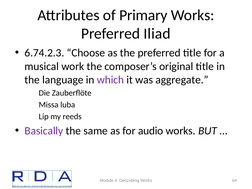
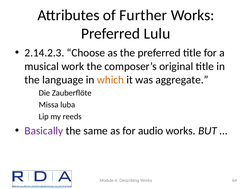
Primary: Primary -> Further
Iliad: Iliad -> Lulu
6.74.2.3: 6.74.2.3 -> 2.14.2.3
which colour: purple -> orange
